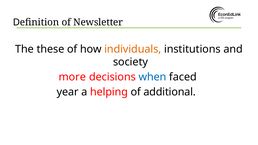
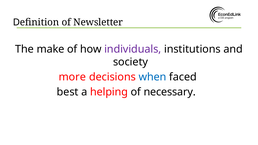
these: these -> make
individuals colour: orange -> purple
year: year -> best
additional: additional -> necessary
